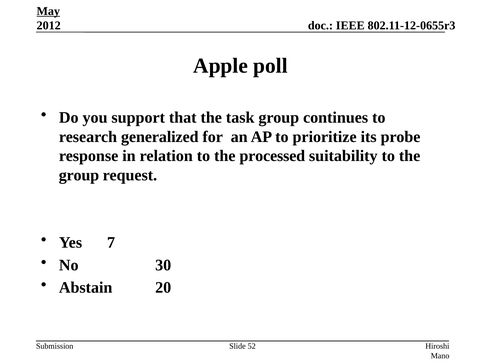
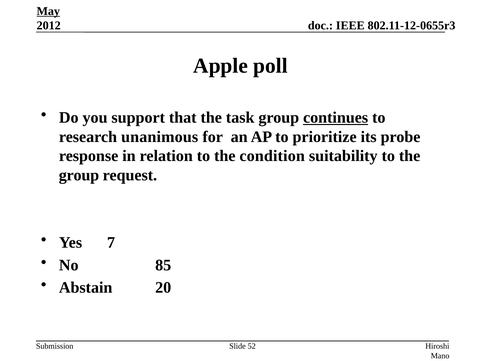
continues underline: none -> present
generalized: generalized -> unanimous
processed: processed -> condition
30: 30 -> 85
